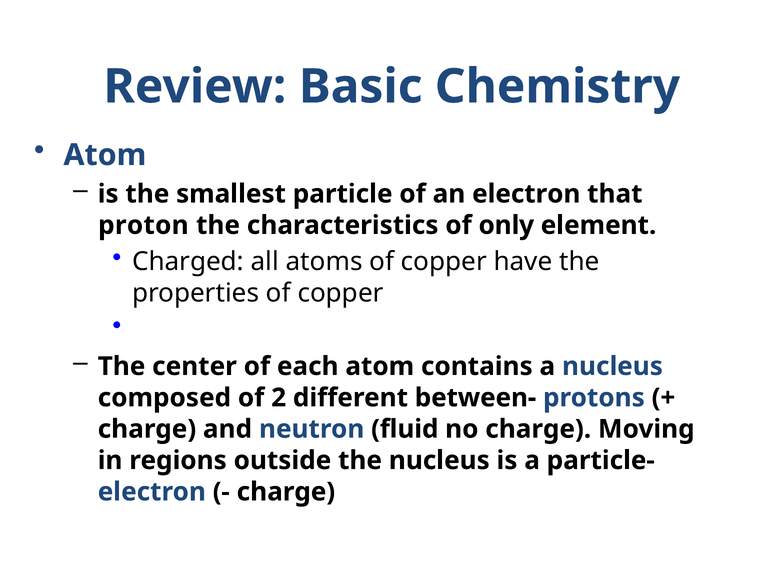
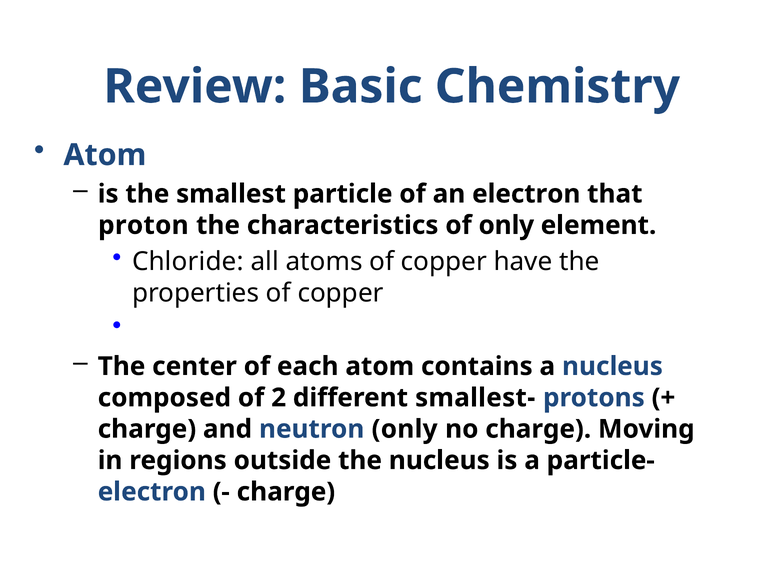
Charged: Charged -> Chloride
between-: between- -> smallest-
neutron fluid: fluid -> only
